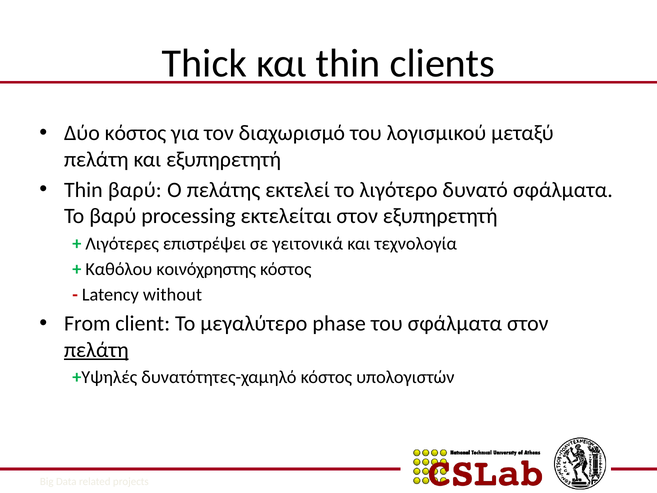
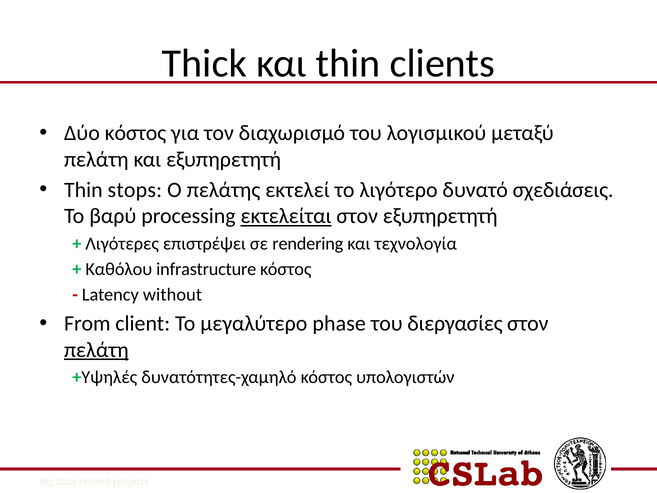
Thin βαρύ: βαρύ -> stops
δυνατό σφάλματα: σφάλματα -> σχεδιάσεις
εκτελείται underline: none -> present
γειτονικά: γειτονικά -> rendering
κοινόχρηστης: κοινόχρηστης -> infrastructure
του σφάλματα: σφάλματα -> διεργασίες
